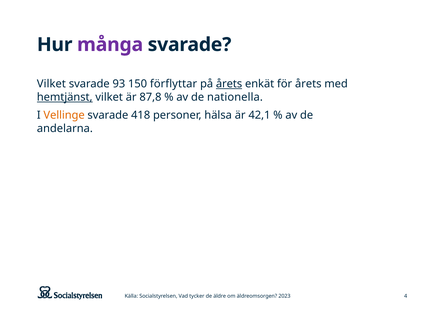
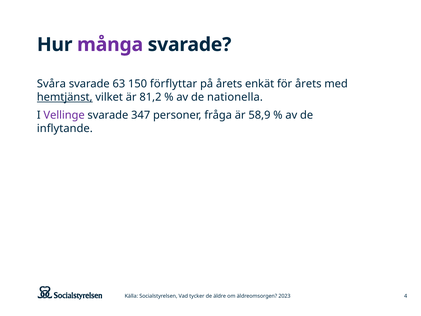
Vilket at (51, 84): Vilket -> Svåra
93: 93 -> 63
årets at (229, 84) underline: present -> none
87,8: 87,8 -> 81,2
Vellinge colour: orange -> purple
418: 418 -> 347
hälsa: hälsa -> fråga
42,1: 42,1 -> 58,9
andelarna: andelarna -> inflytande
